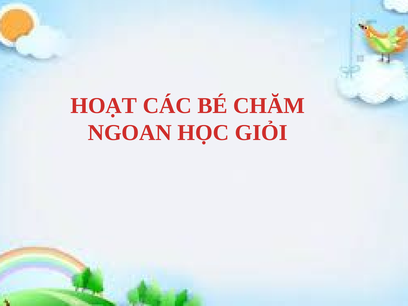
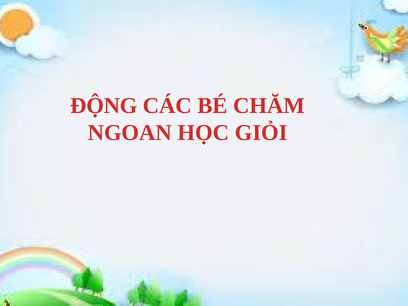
HOẠT: HOẠT -> ĐỘNG
